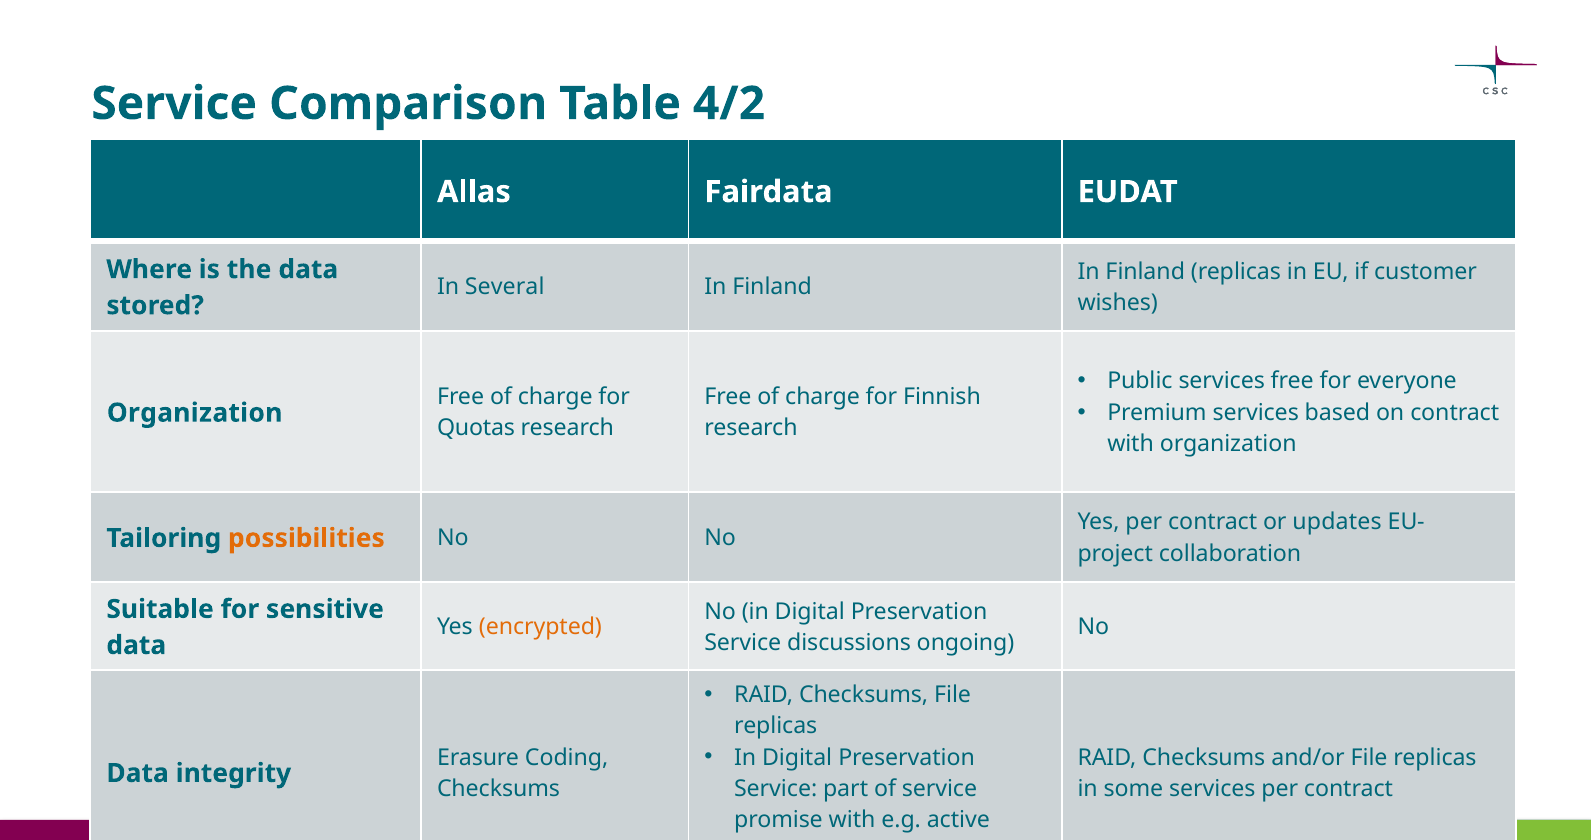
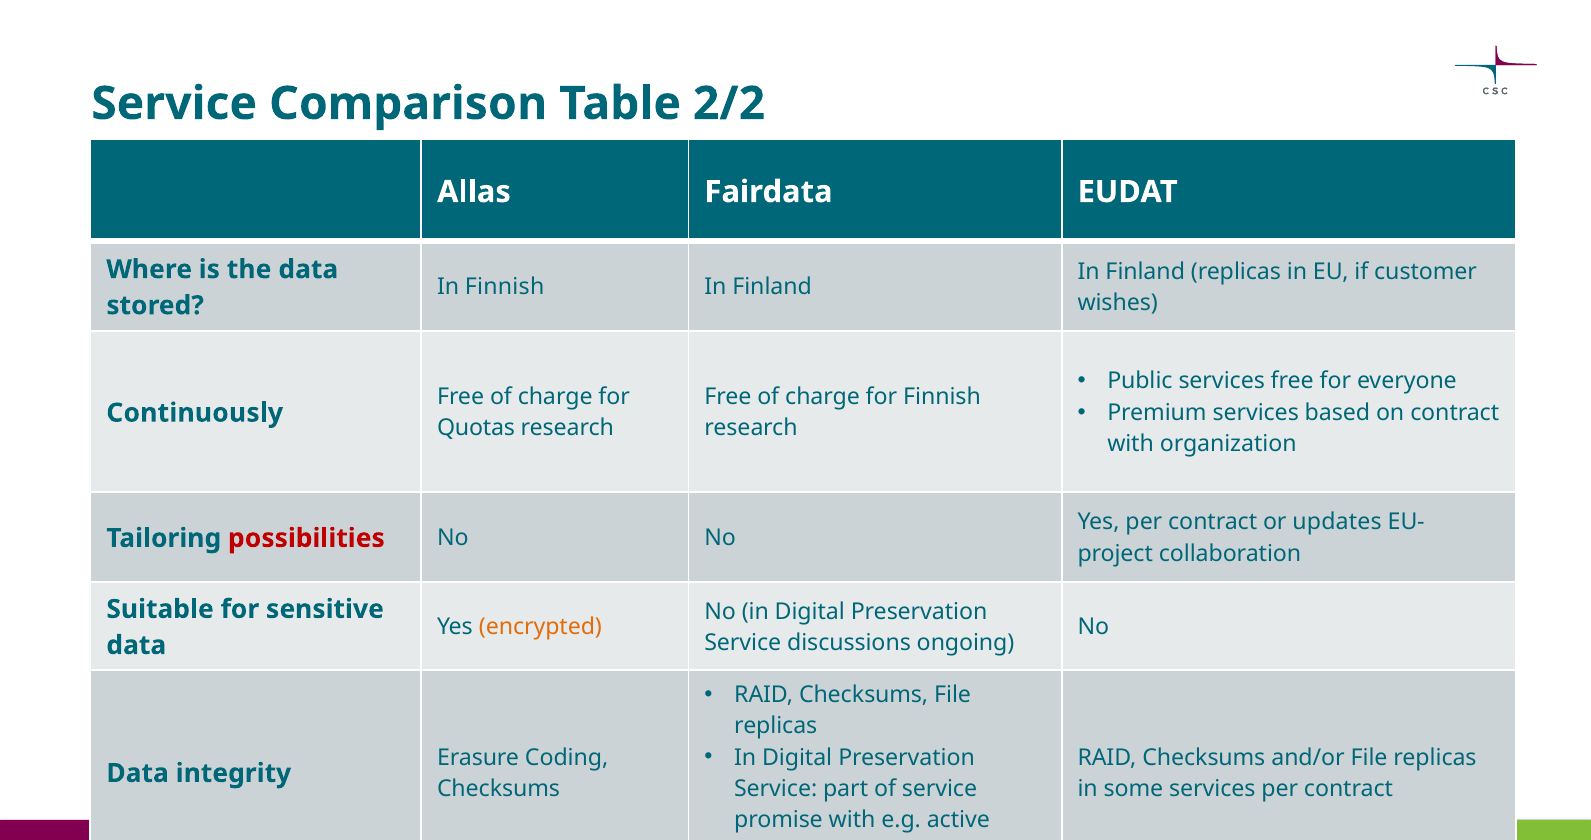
4/2: 4/2 -> 2/2
In Several: Several -> Finnish
Organization at (195, 413): Organization -> Continuously
possibilities colour: orange -> red
